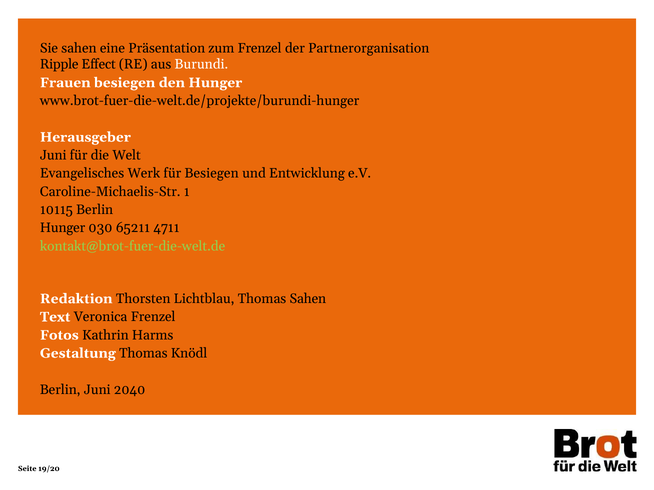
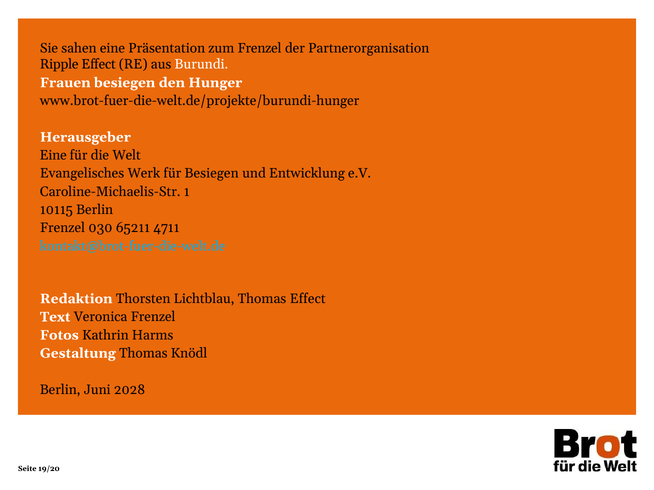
Juni at (53, 155): Juni -> Eine
Hunger at (63, 228): Hunger -> Frenzel
kontakt@brot-fuer-die-welt.de colour: light green -> light blue
Thomas Sahen: Sahen -> Effect
2040: 2040 -> 2028
